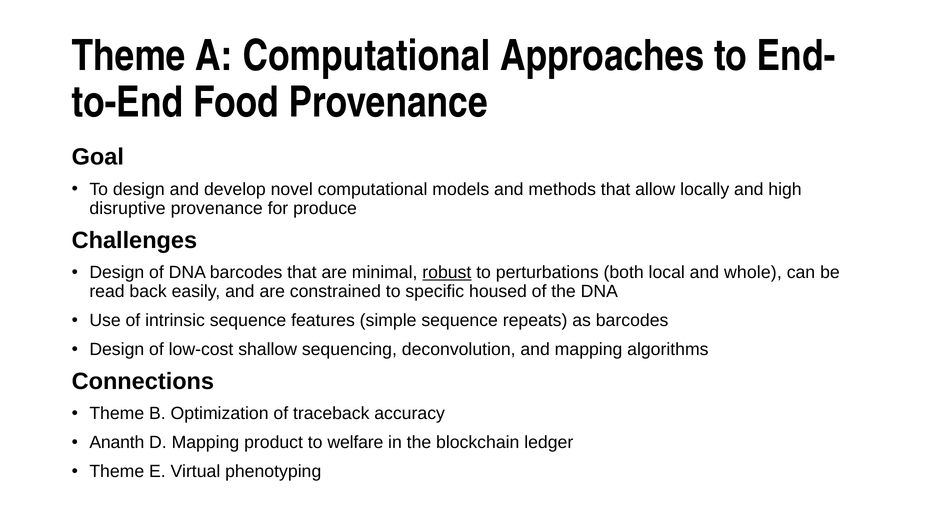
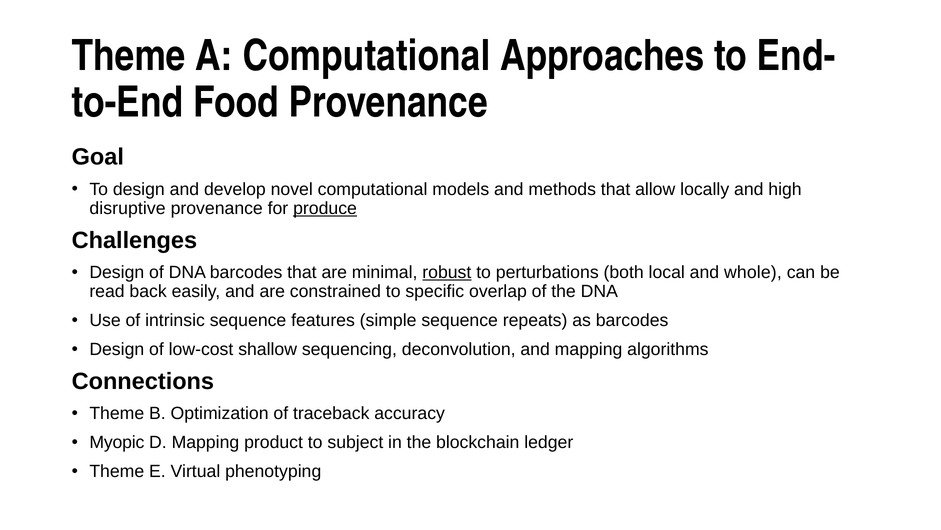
produce underline: none -> present
housed: housed -> overlap
Ananth: Ananth -> Myopic
welfare: welfare -> subject
